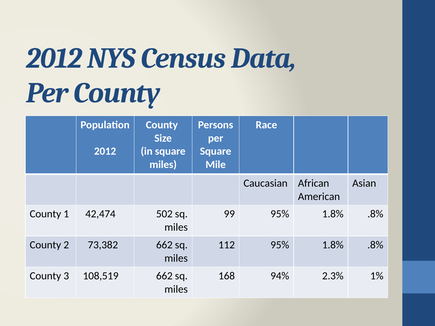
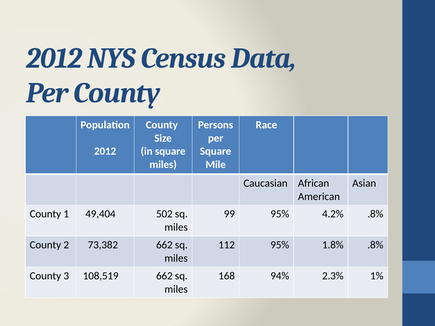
42,474: 42,474 -> 49,404
99 95% 1.8%: 1.8% -> 4.2%
